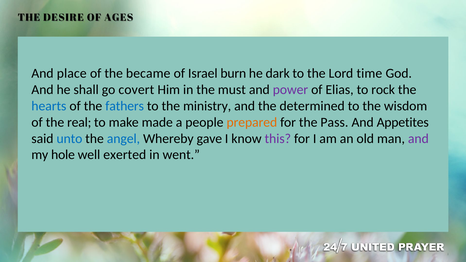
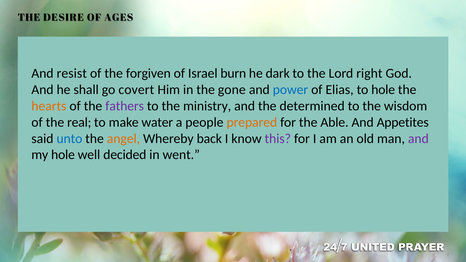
place: place -> resist
became: became -> forgiven
time: time -> right
must: must -> gone
power colour: purple -> blue
to rock: rock -> hole
hearts colour: blue -> orange
fathers colour: blue -> purple
made: made -> water
Pass: Pass -> Able
angel colour: blue -> orange
gave: gave -> back
exerted: exerted -> decided
